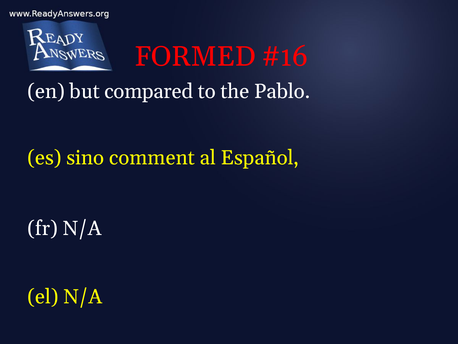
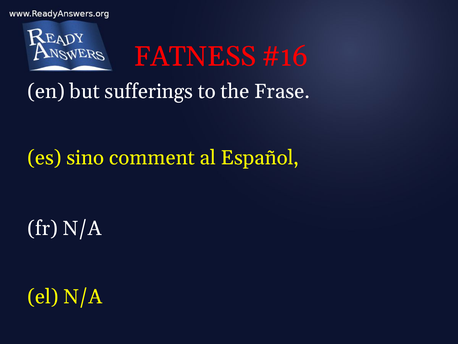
FORMED: FORMED -> FATNESS
compared: compared -> sufferings
Pablo: Pablo -> Frase
